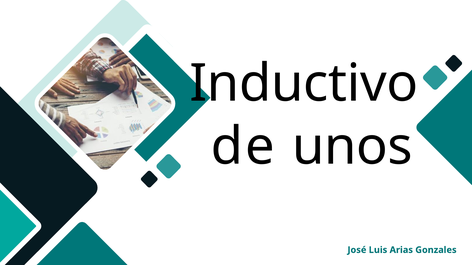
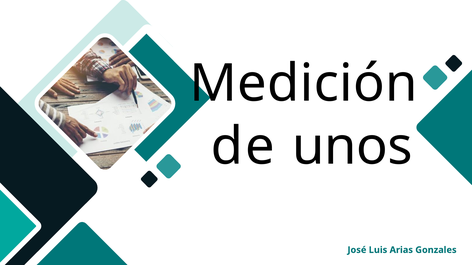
Inductivo: Inductivo -> Medición
